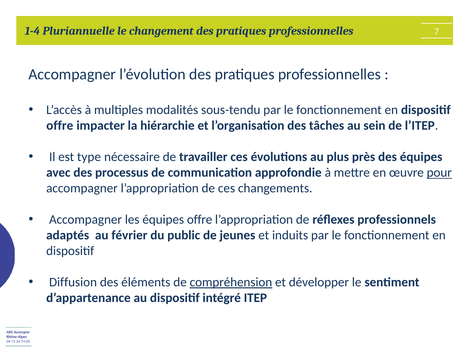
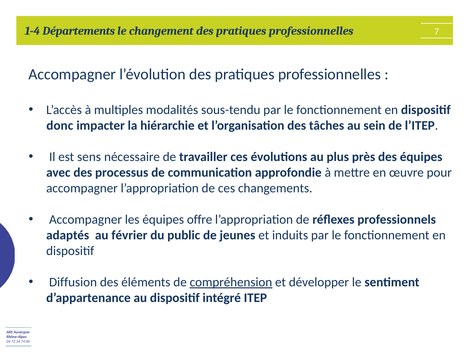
Pluriannuelle: Pluriannuelle -> Départements
offre at (60, 126): offre -> donc
type: type -> sens
pour underline: present -> none
